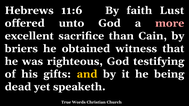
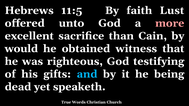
11:6: 11:6 -> 11:5
briers: briers -> would
and colour: yellow -> light blue
